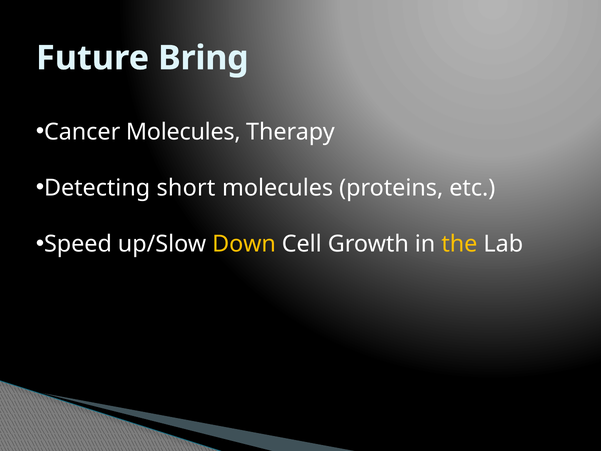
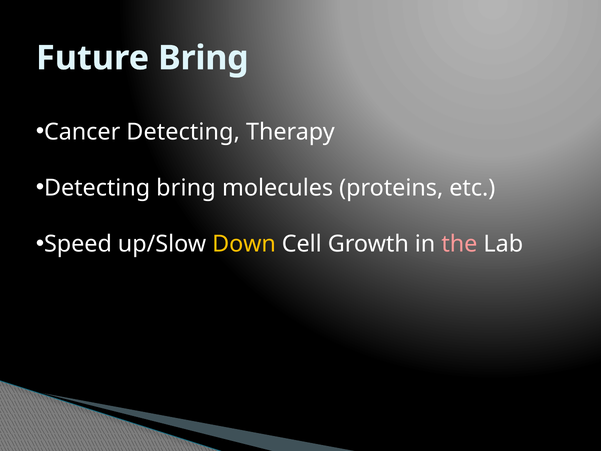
Cancer Molecules: Molecules -> Detecting
Detecting short: short -> bring
the colour: yellow -> pink
